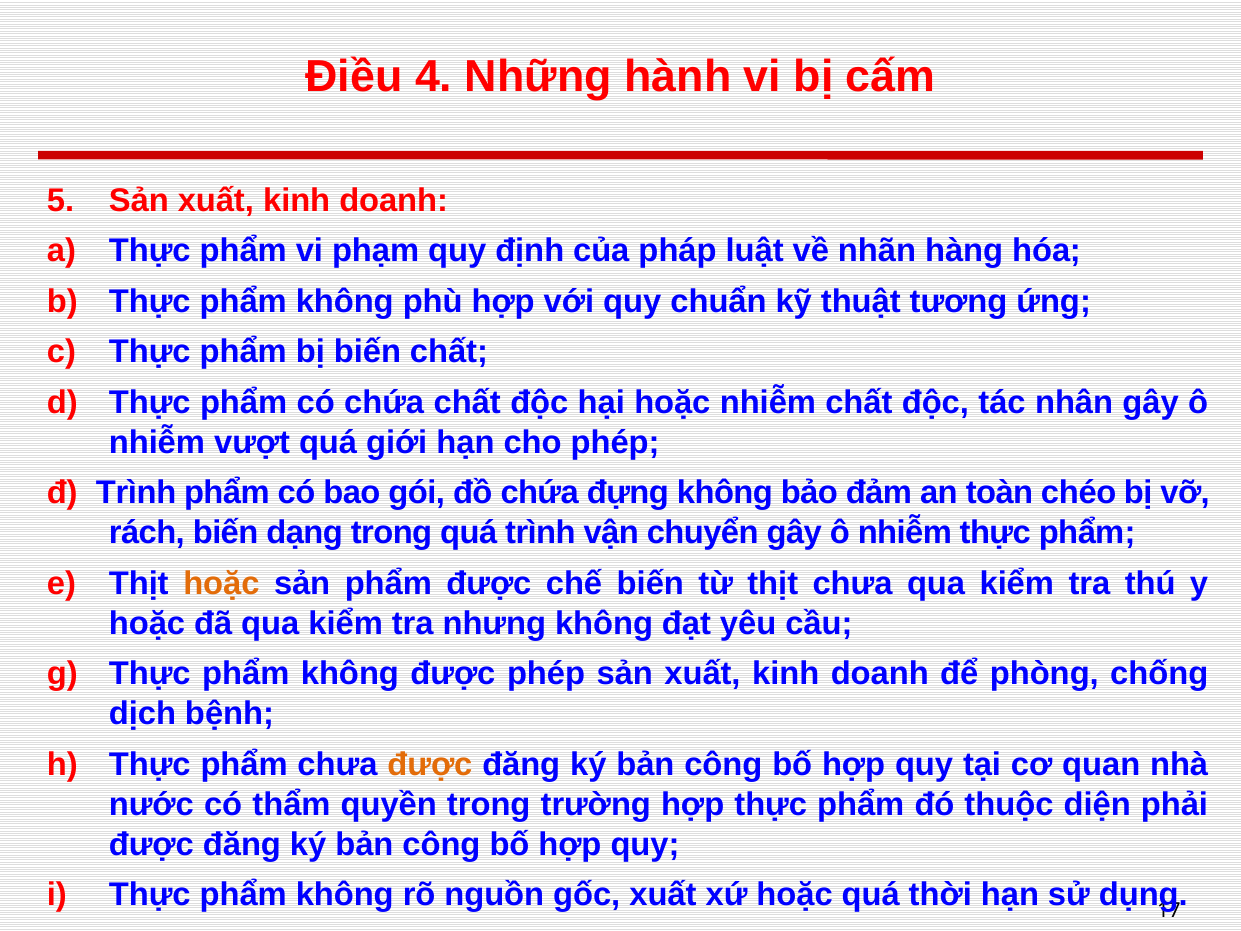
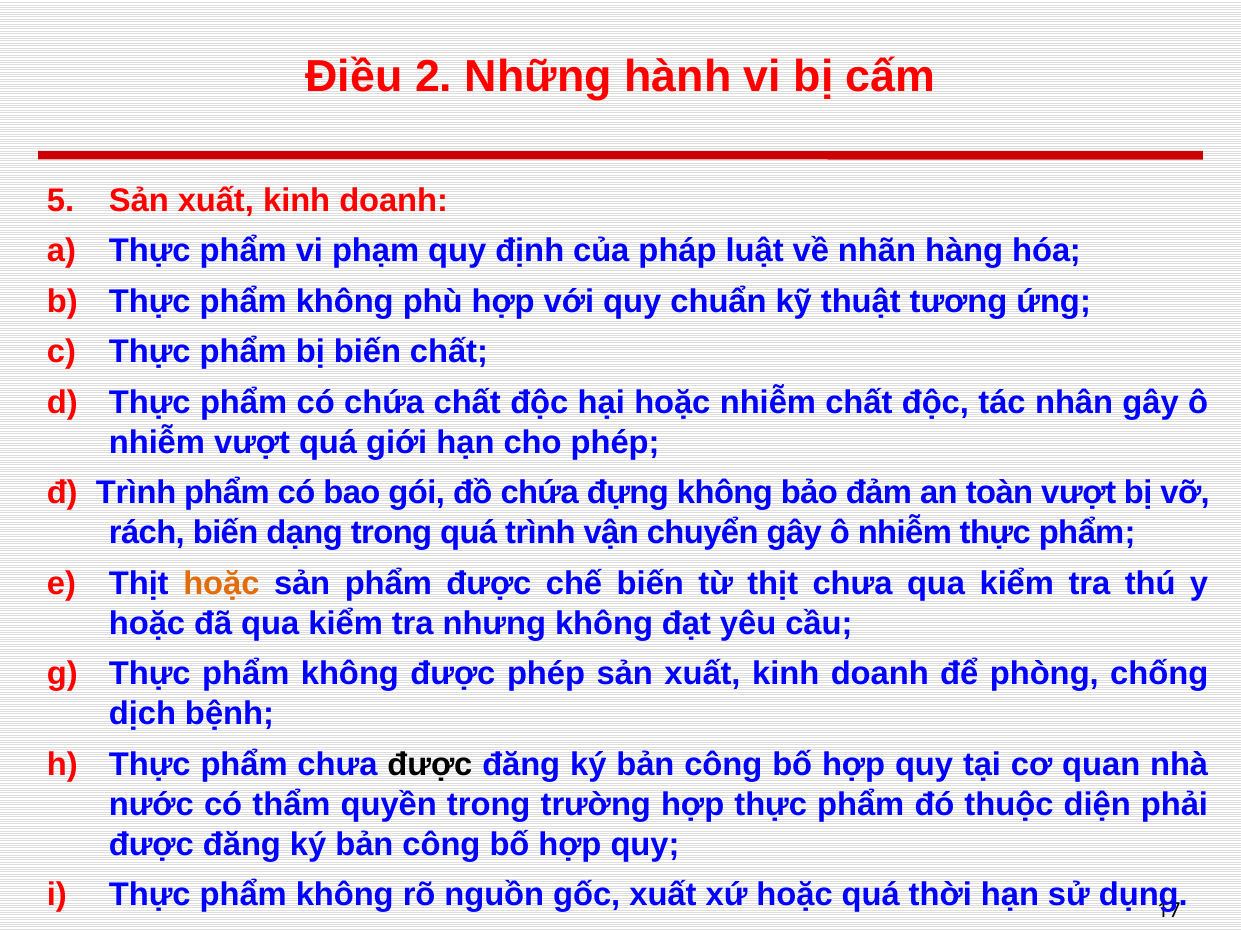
4: 4 -> 2
toàn chéo: chéo -> vượt
được at (430, 764) colour: orange -> black
